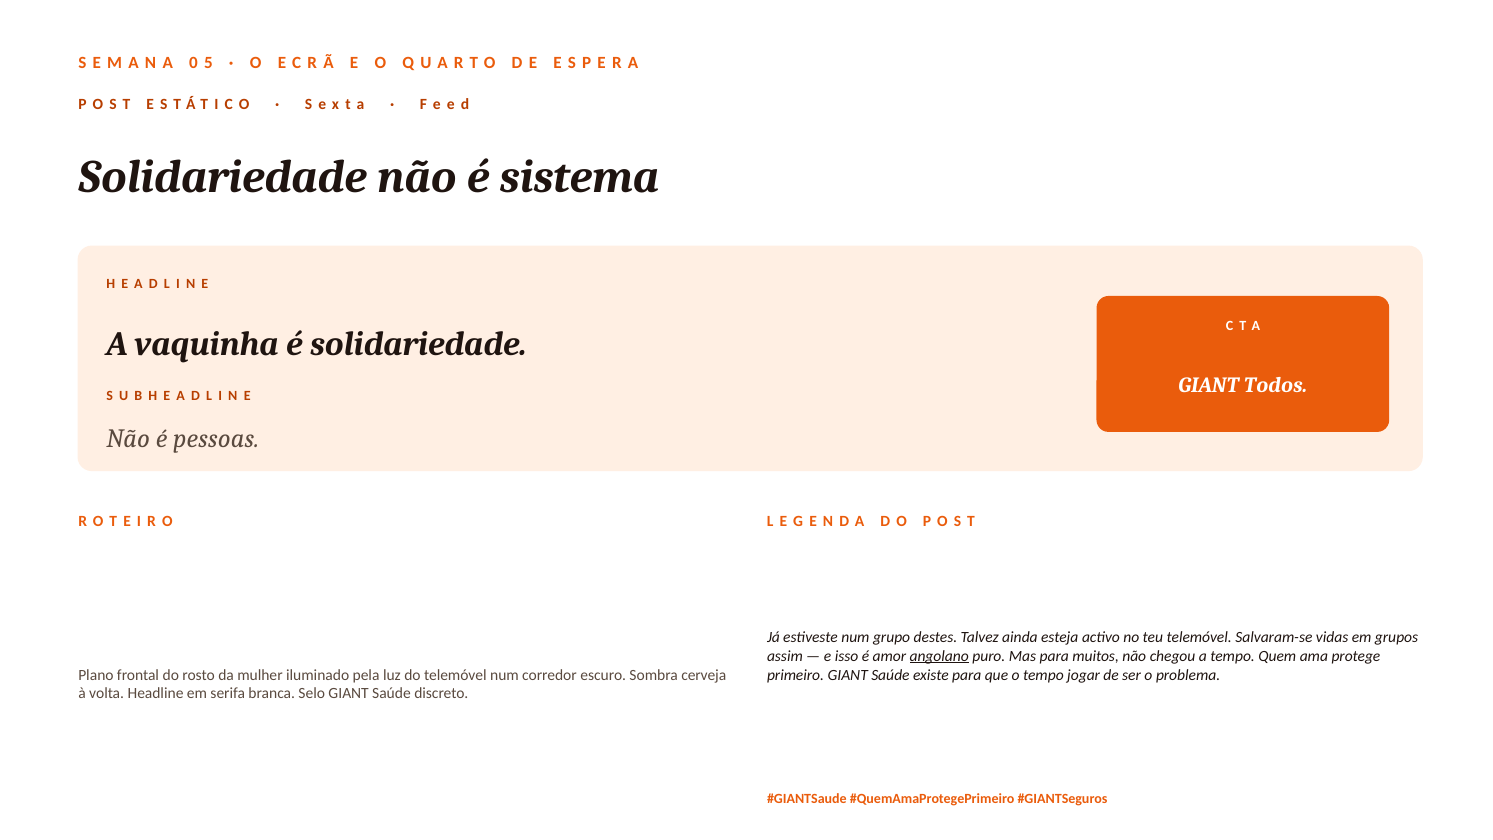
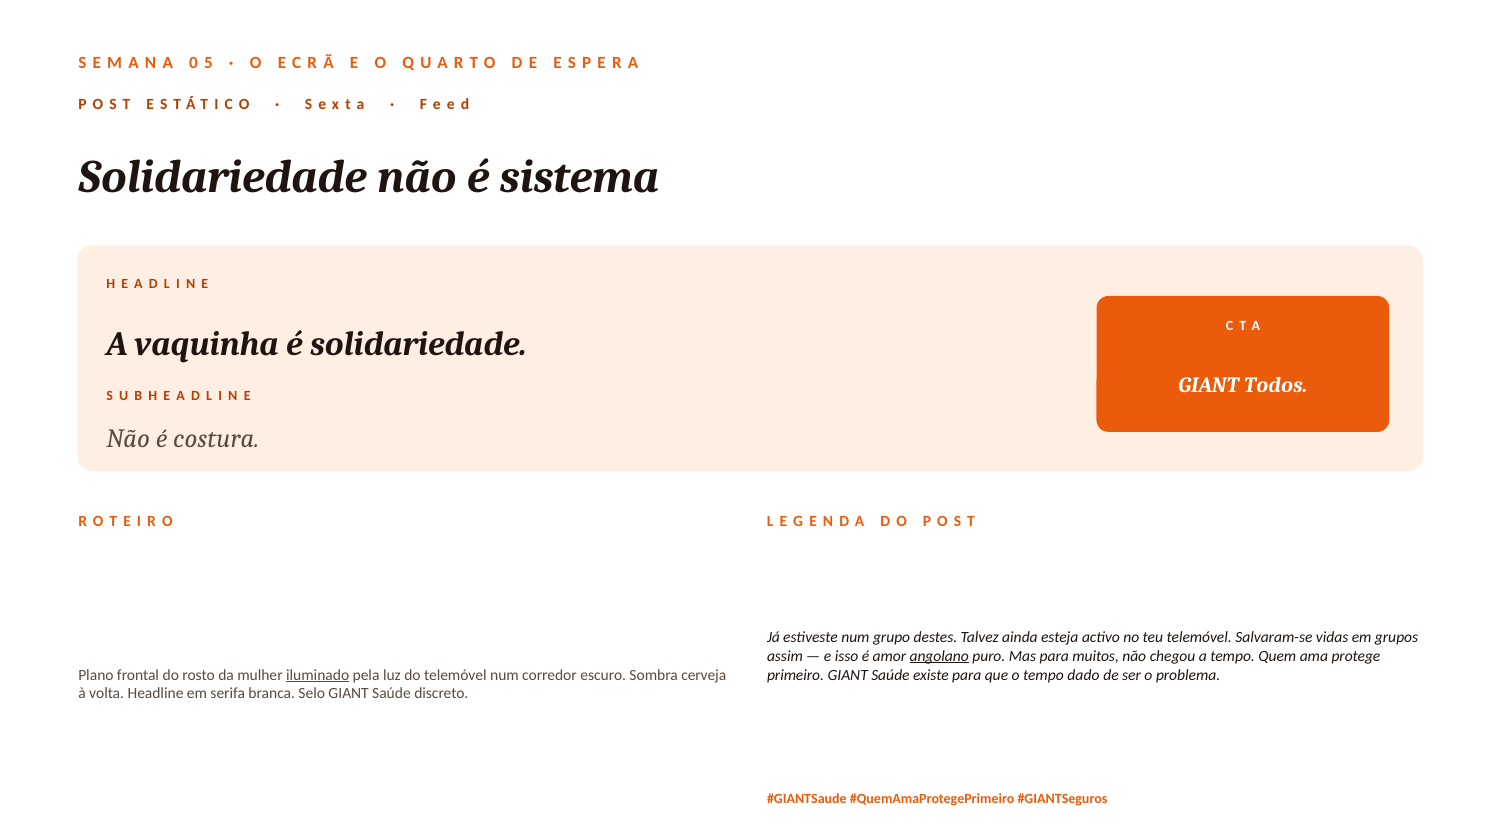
pessoas: pessoas -> costura
iluminado underline: none -> present
jogar: jogar -> dado
